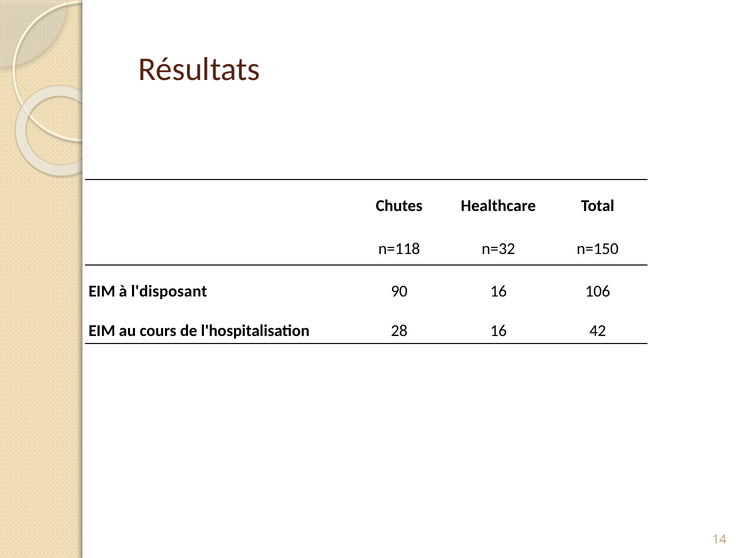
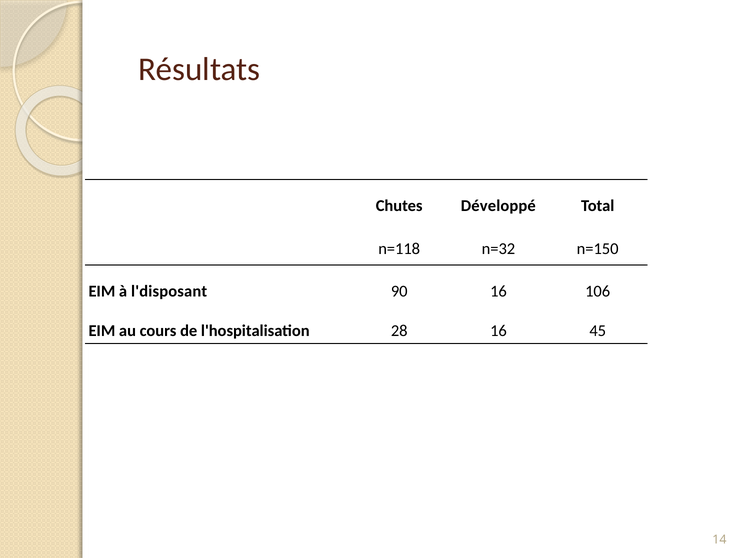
Healthcare: Healthcare -> Développé
42: 42 -> 45
